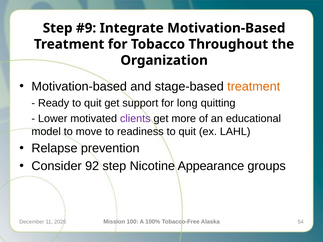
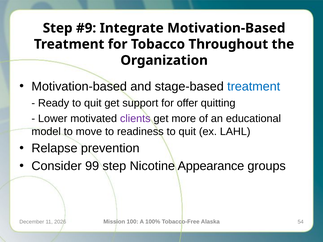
treatment at (254, 87) colour: orange -> blue
long: long -> offer
92: 92 -> 99
